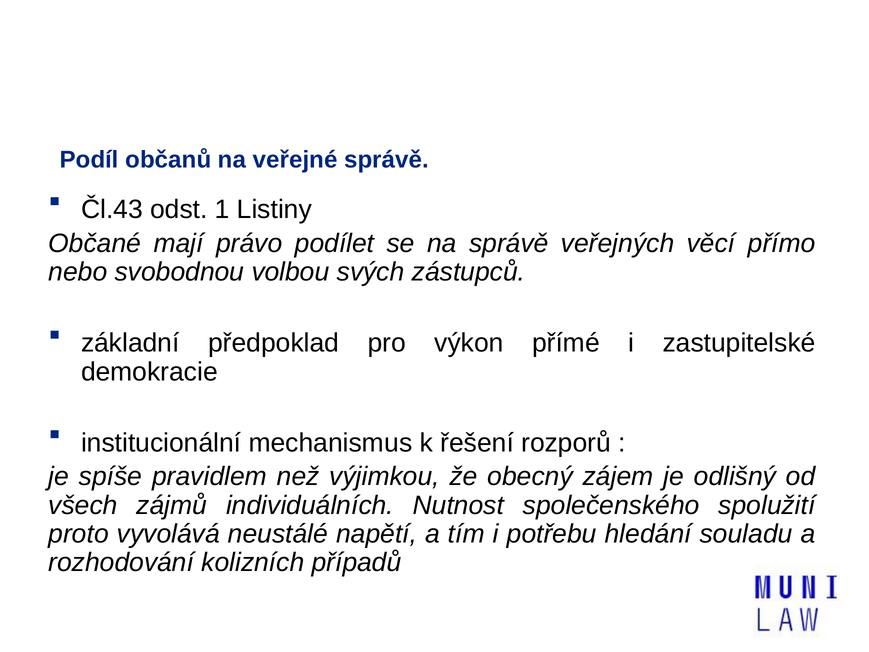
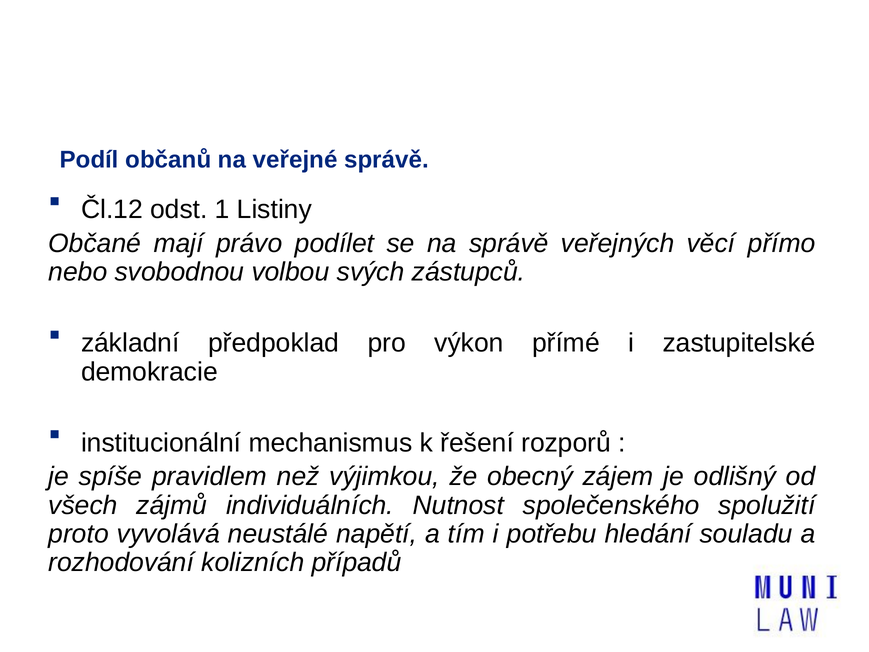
Čl.43: Čl.43 -> Čl.12
